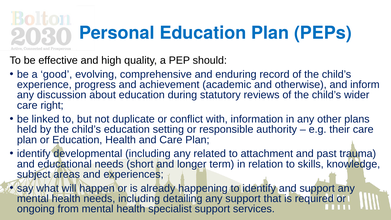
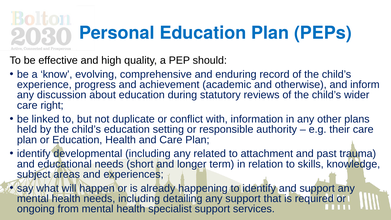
good: good -> know
